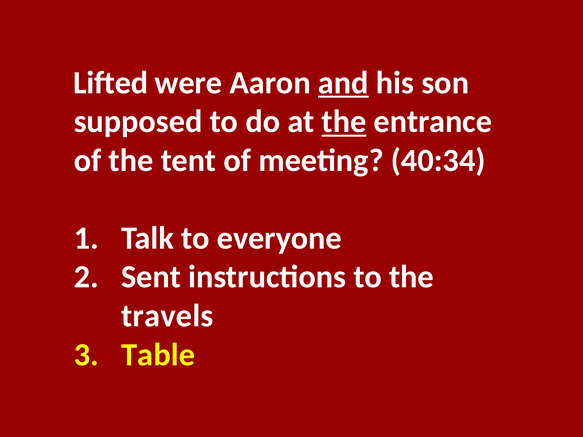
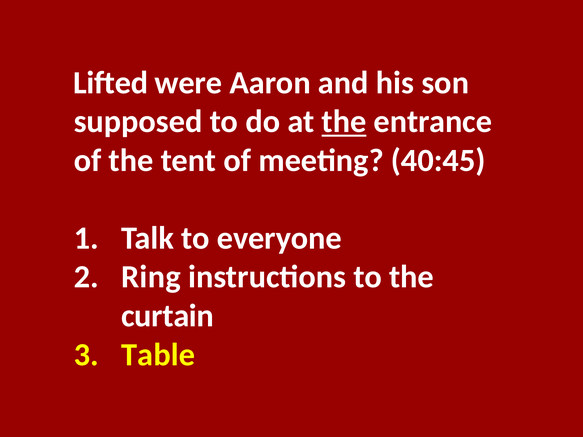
and underline: present -> none
40:34: 40:34 -> 40:45
Sent: Sent -> Ring
travels: travels -> curtain
